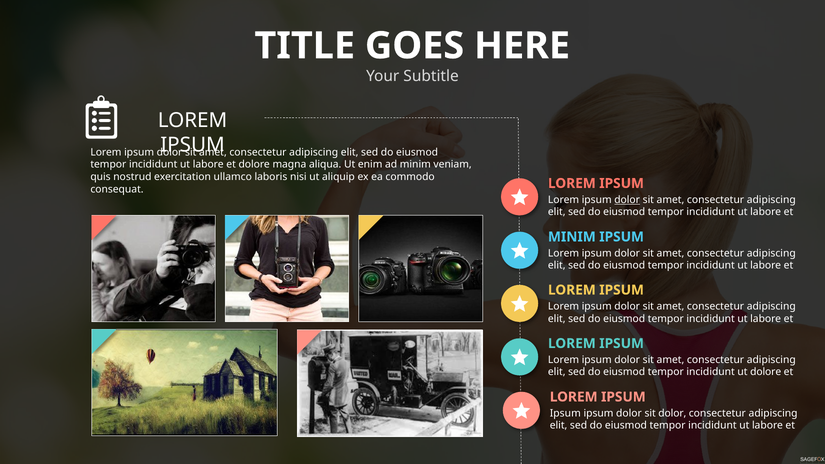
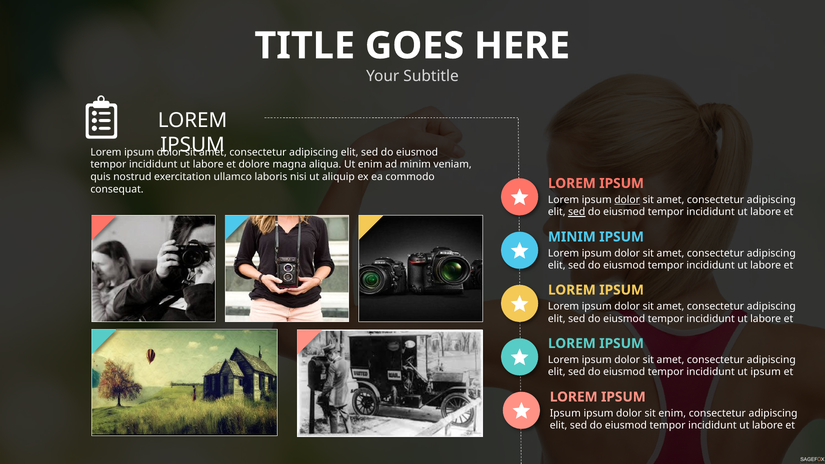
sed at (577, 212) underline: none -> present
ut dolore: dolore -> ipsum
sit dolor: dolor -> enim
